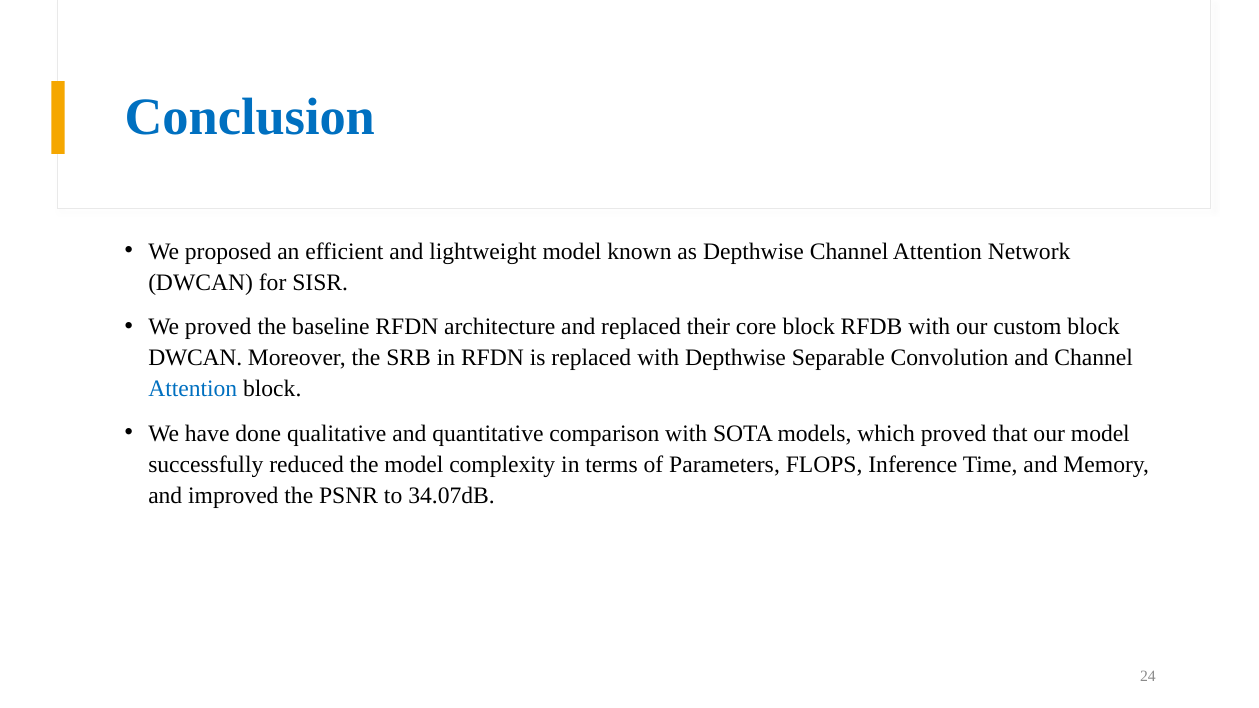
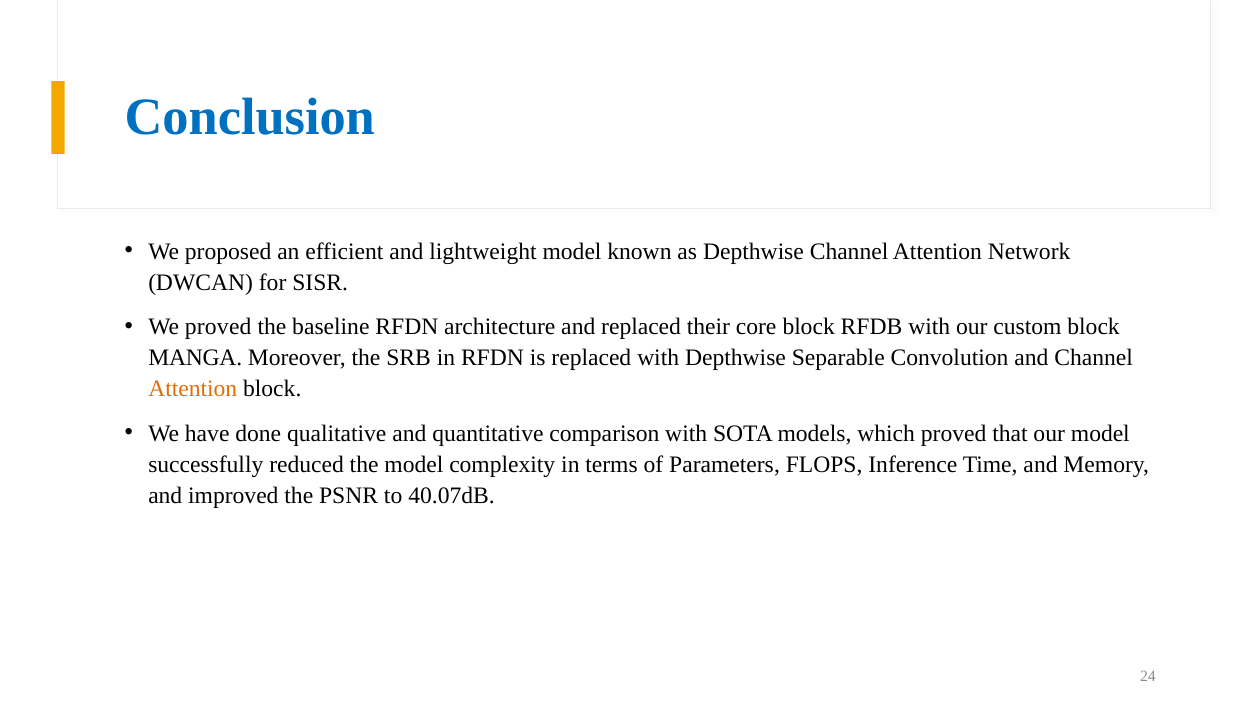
DWCAN at (195, 358): DWCAN -> MANGA
Attention at (193, 389) colour: blue -> orange
34.07dB: 34.07dB -> 40.07dB
